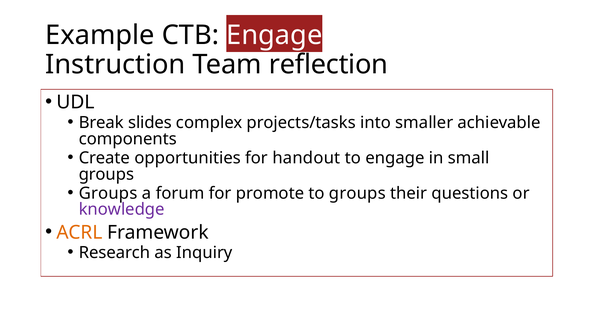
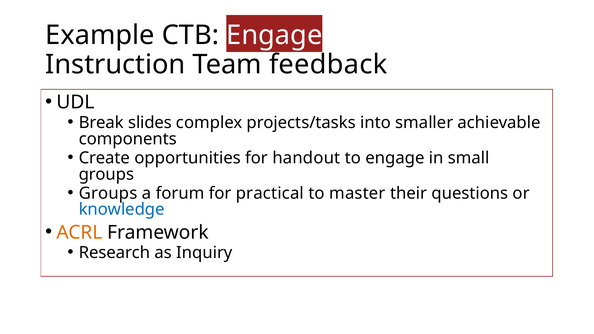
reflection: reflection -> feedback
promote: promote -> practical
to groups: groups -> master
knowledge colour: purple -> blue
